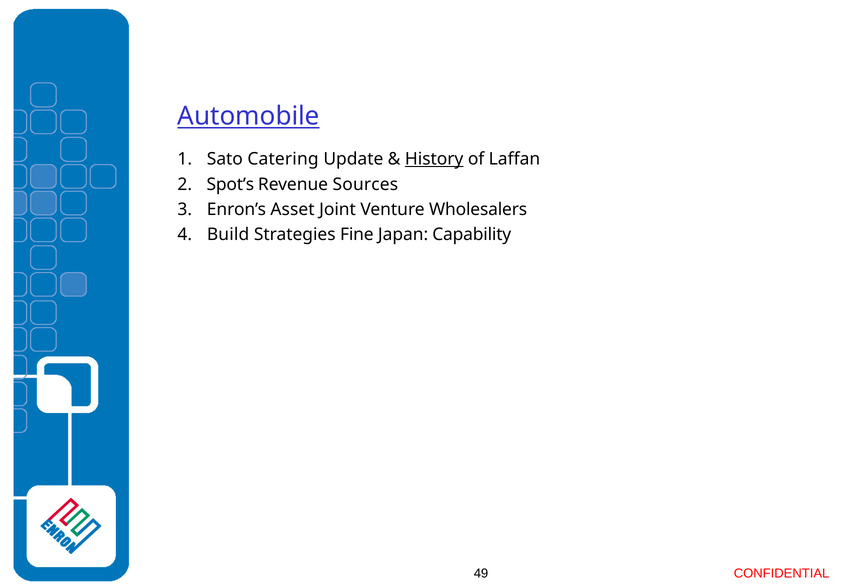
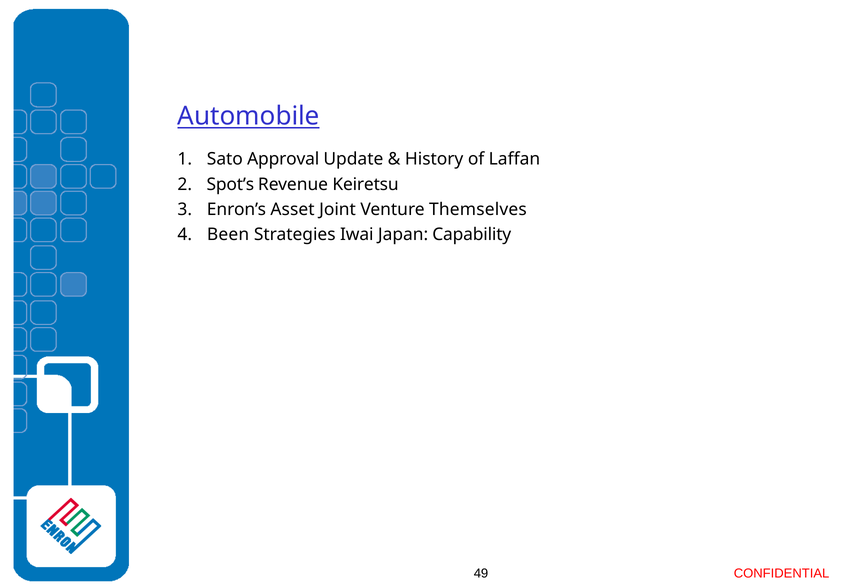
Catering: Catering -> Approval
History underline: present -> none
Sources: Sources -> Keiretsu
Wholesalers: Wholesalers -> Themselves
Build: Build -> Been
Fine: Fine -> Iwai
